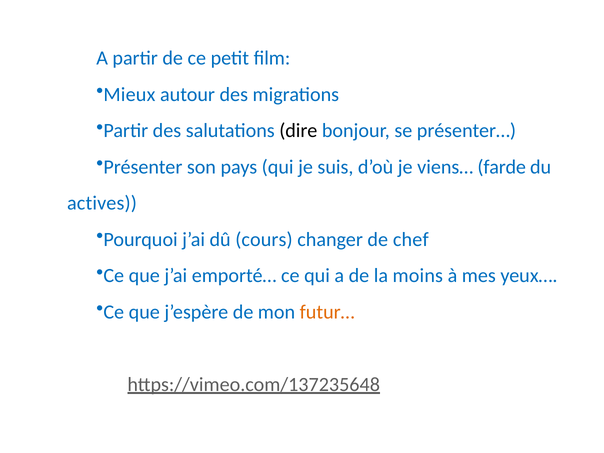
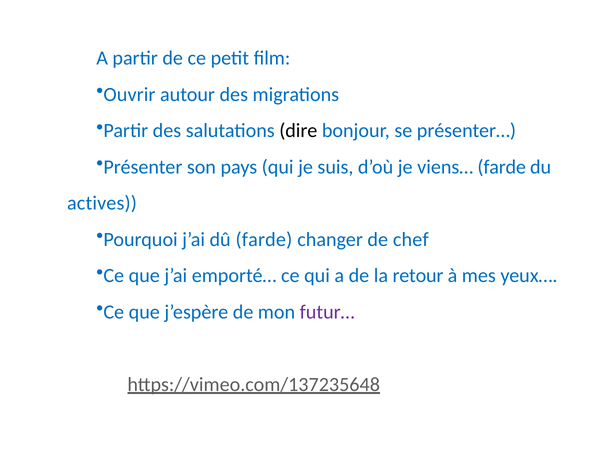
Mieux: Mieux -> Ouvrir
dû cours: cours -> farde
moins: moins -> retour
futur… colour: orange -> purple
